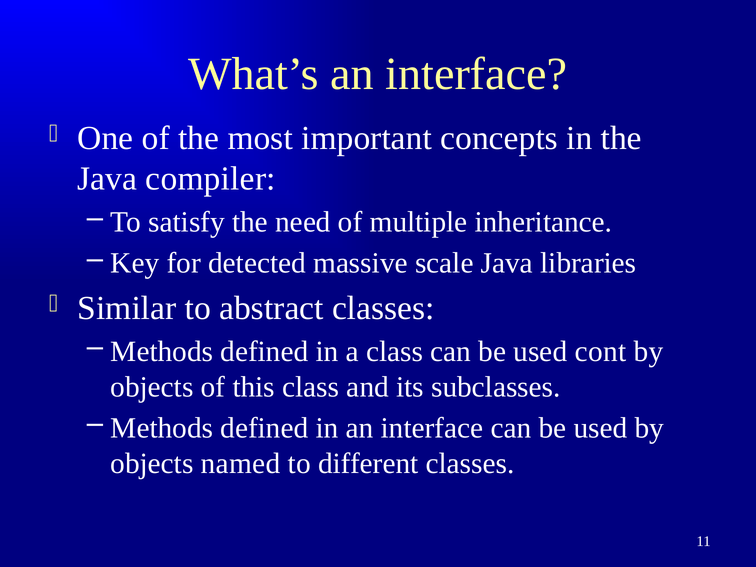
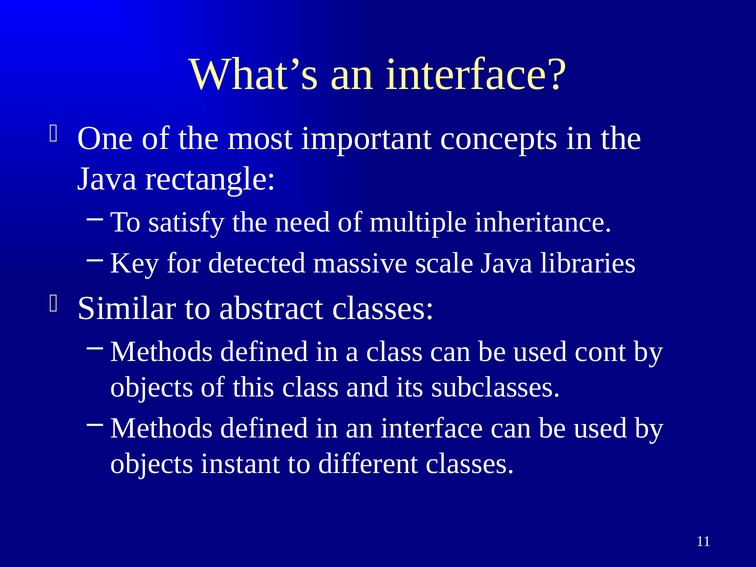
compiler: compiler -> rectangle
named: named -> instant
